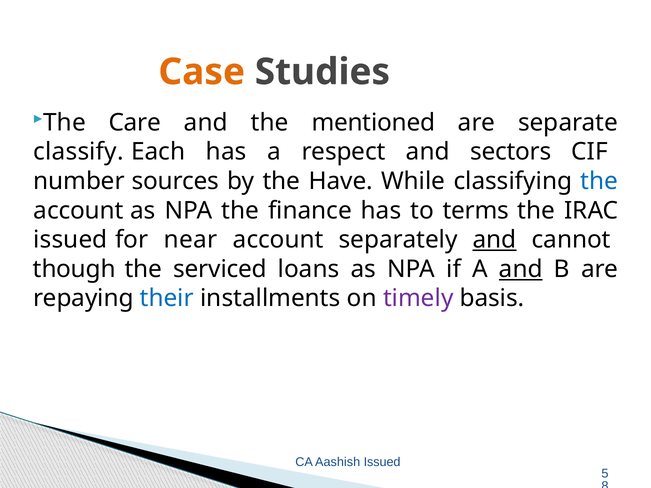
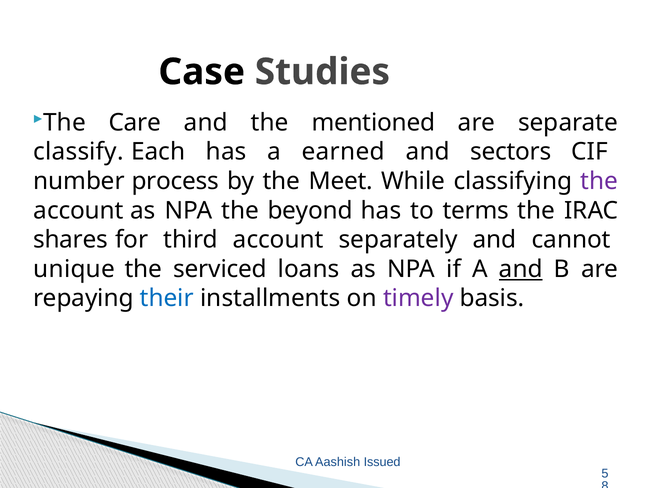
Case colour: orange -> black
respect: respect -> earned
sources: sources -> process
Have: Have -> Meet
the at (599, 181) colour: blue -> purple
finance: finance -> beyond
issued at (70, 240): issued -> shares
near: near -> third
and at (495, 240) underline: present -> none
though: though -> unique
